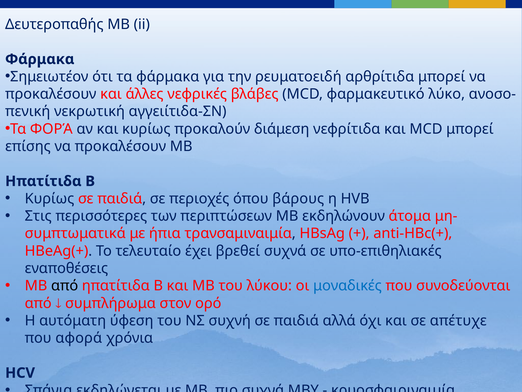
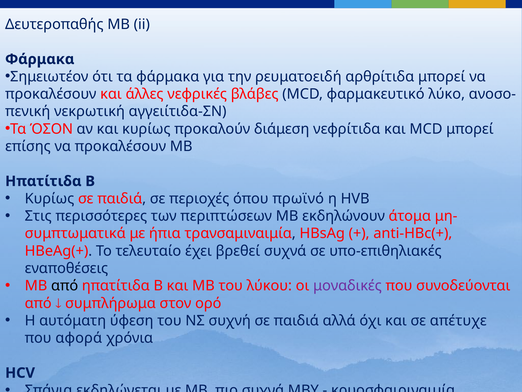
ΦΟΡΆ: ΦΟΡΆ -> ΌΣΟΝ
βάρους: βάρους -> πρωϊνό
μοναδικές colour: blue -> purple
